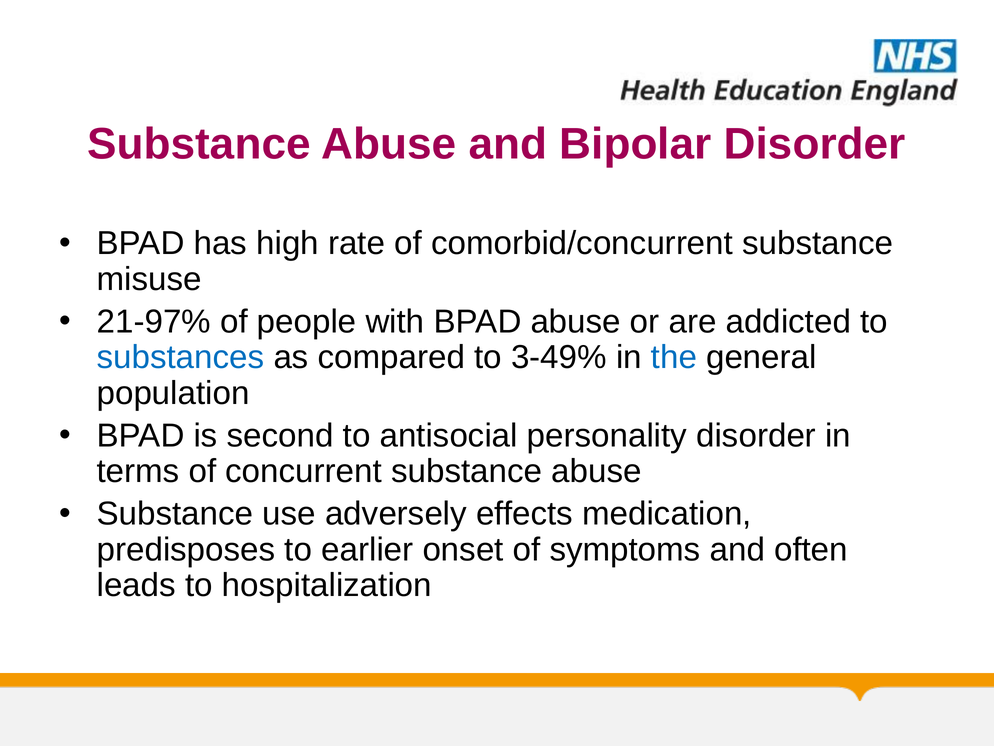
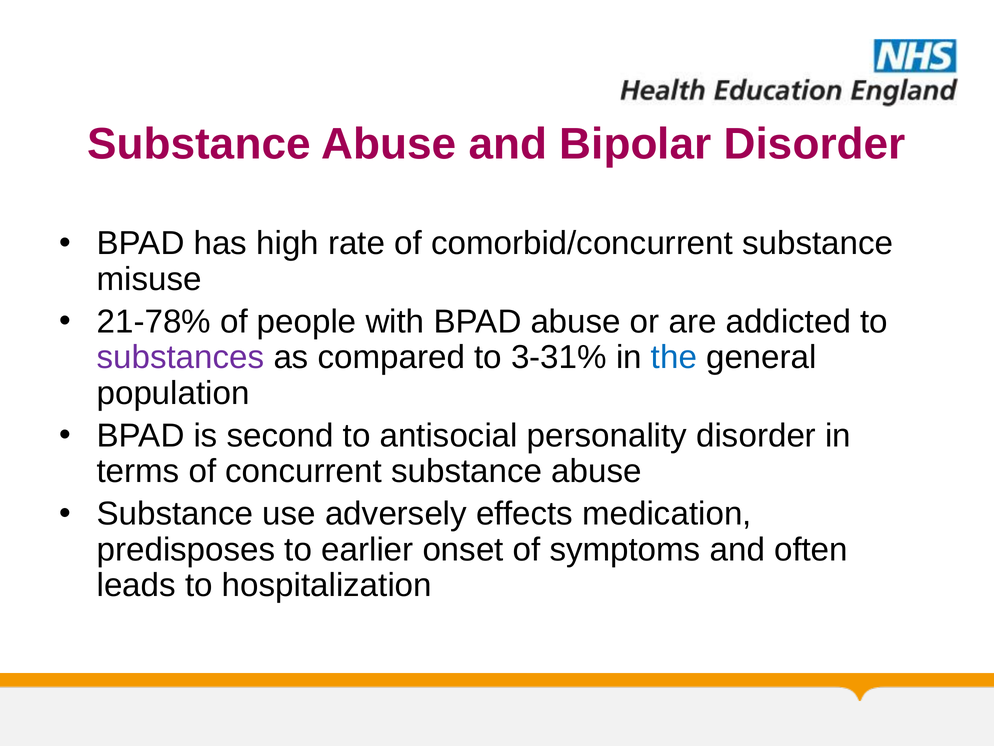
21-97%: 21-97% -> 21-78%
substances colour: blue -> purple
3-49%: 3-49% -> 3-31%
